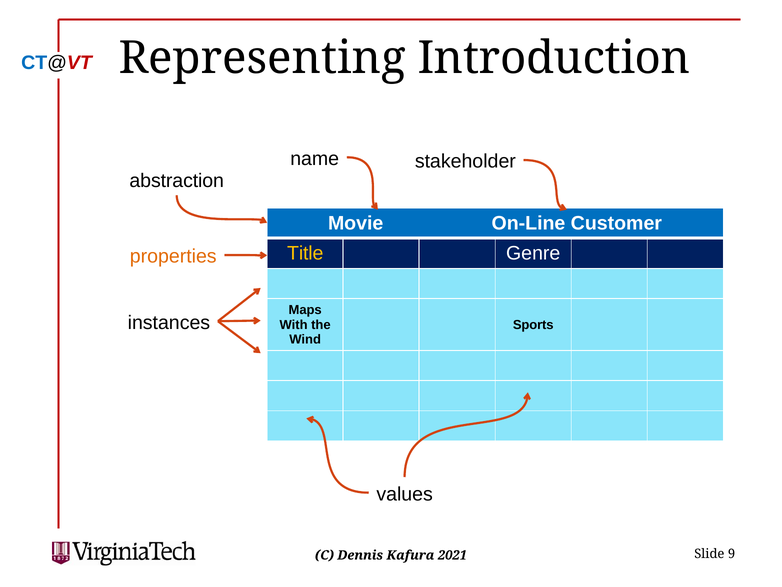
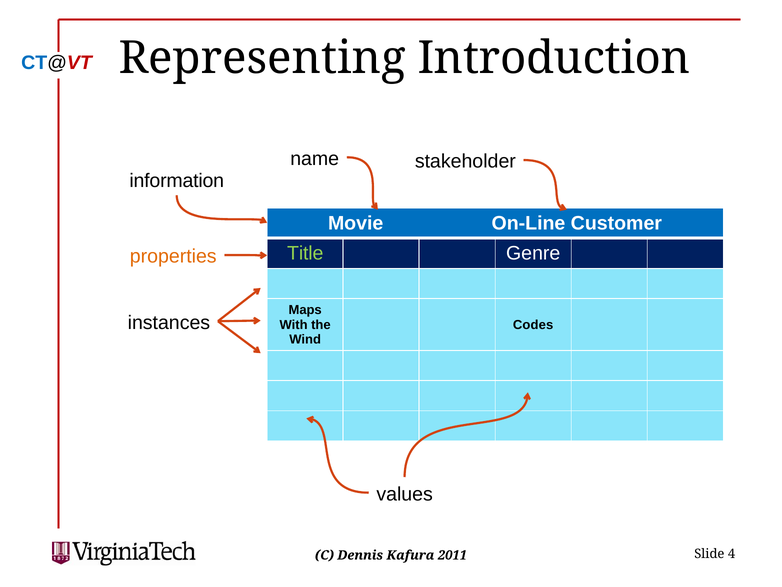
abstraction: abstraction -> information
Title colour: yellow -> light green
Sports: Sports -> Codes
9: 9 -> 4
2021: 2021 -> 2011
